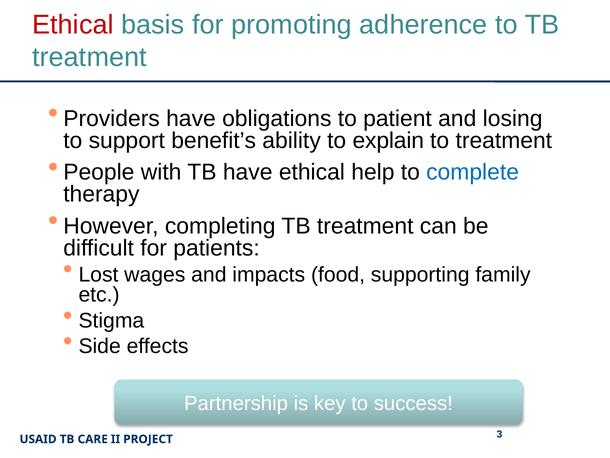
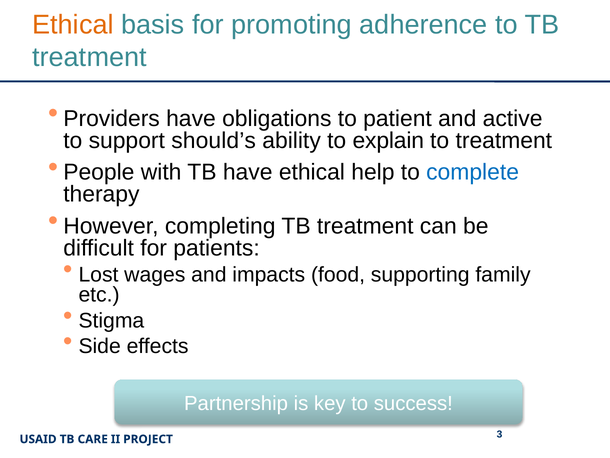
Ethical at (73, 25) colour: red -> orange
losing: losing -> active
benefit’s: benefit’s -> should’s
